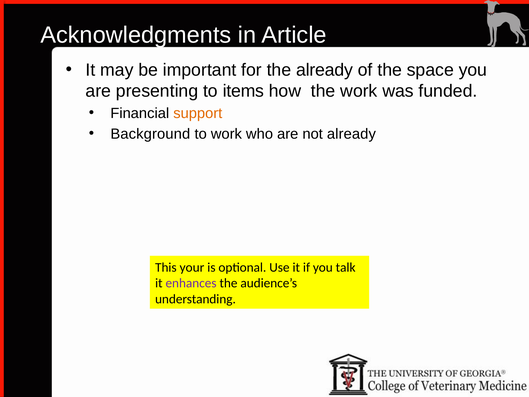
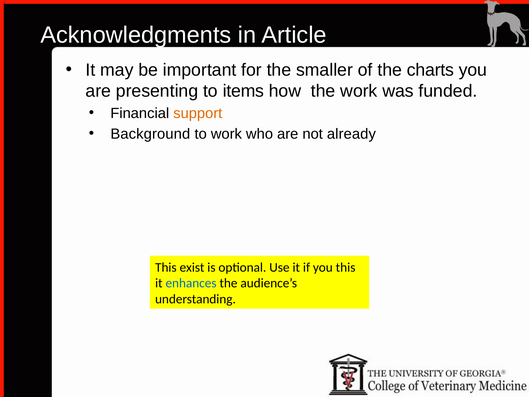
the already: already -> smaller
space: space -> charts
your: your -> exist
you talk: talk -> this
enhances colour: purple -> blue
